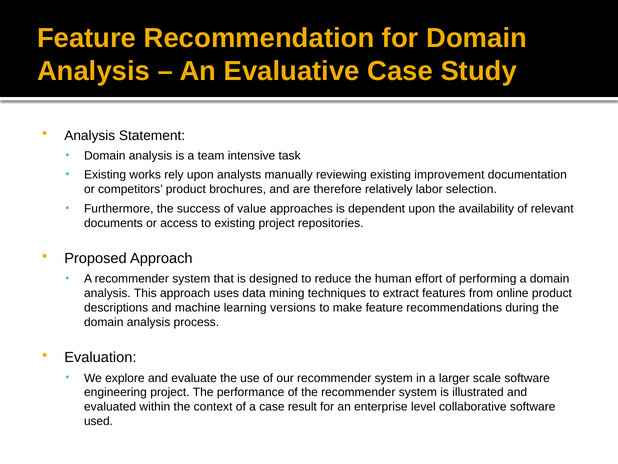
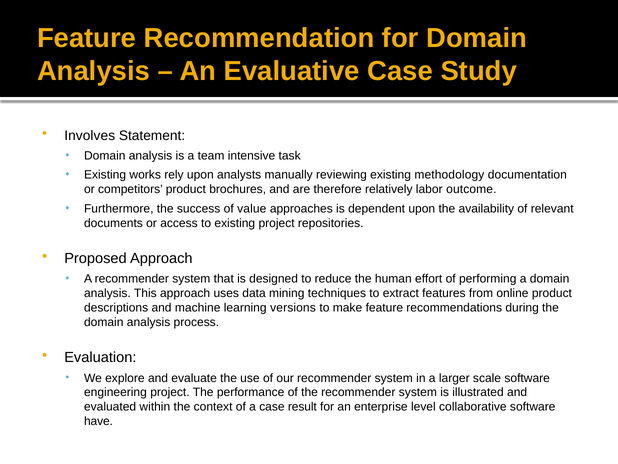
Analysis at (90, 135): Analysis -> Involves
improvement: improvement -> methodology
selection: selection -> outcome
used: used -> have
